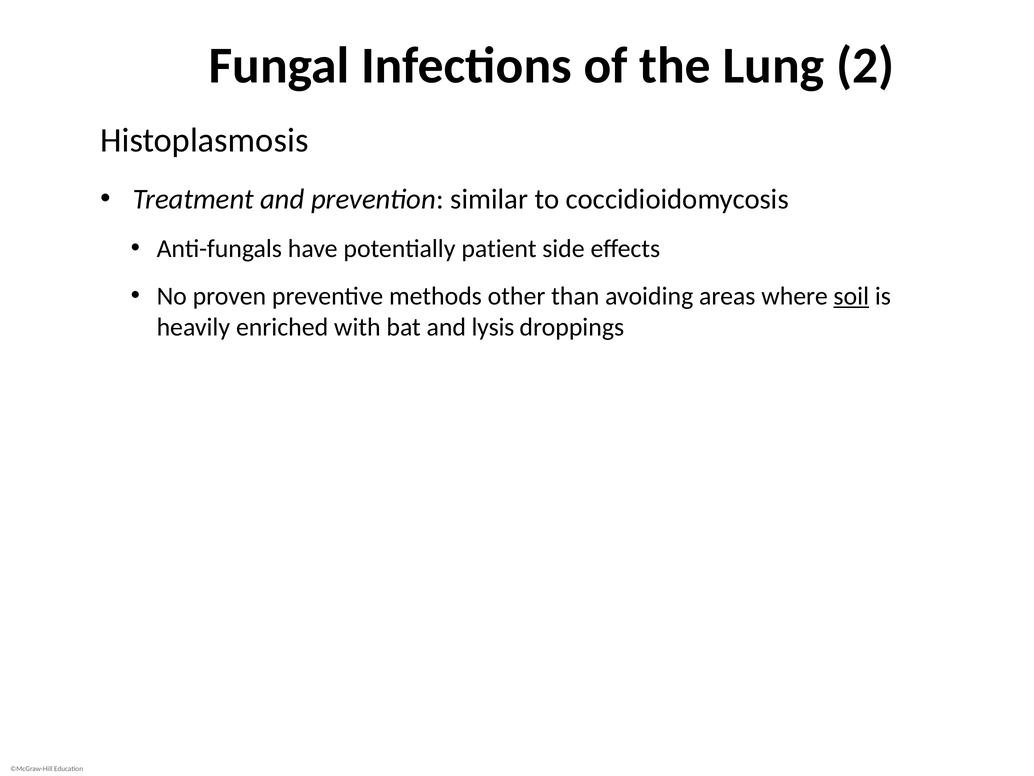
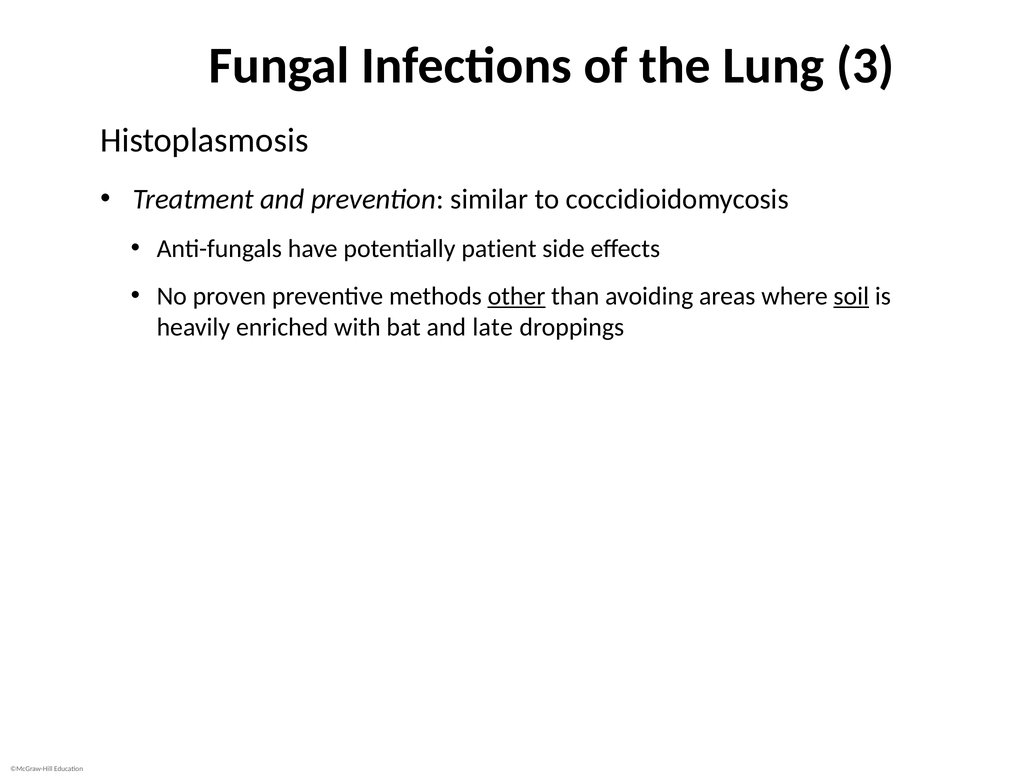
2: 2 -> 3
other underline: none -> present
lysis: lysis -> late
